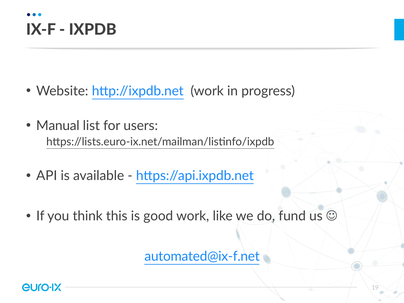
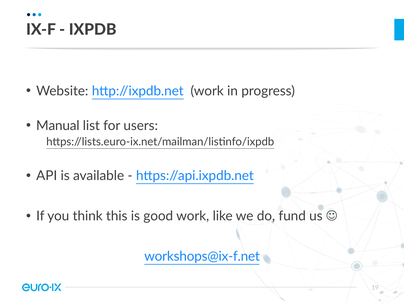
automated@ix-f.net: automated@ix-f.net -> workshops@ix-f.net
